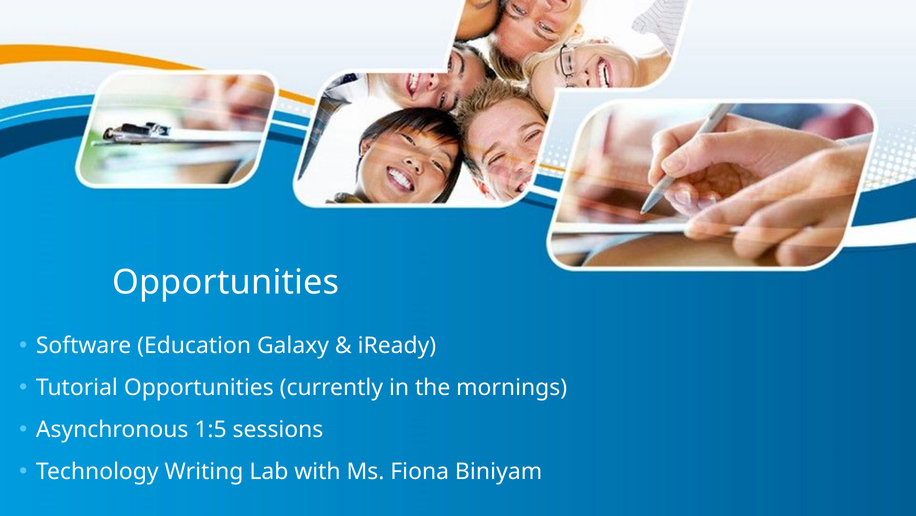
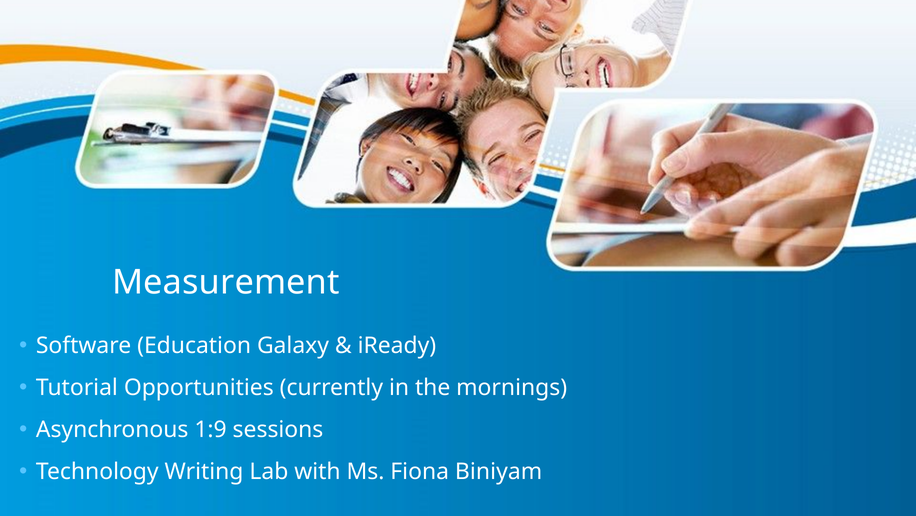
Opportunities at (226, 282): Opportunities -> Measurement
1:5: 1:5 -> 1:9
